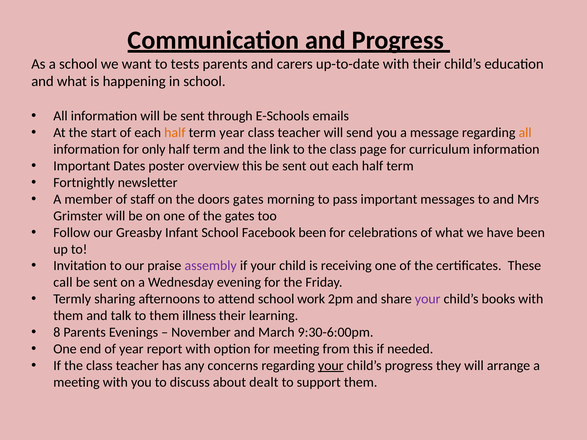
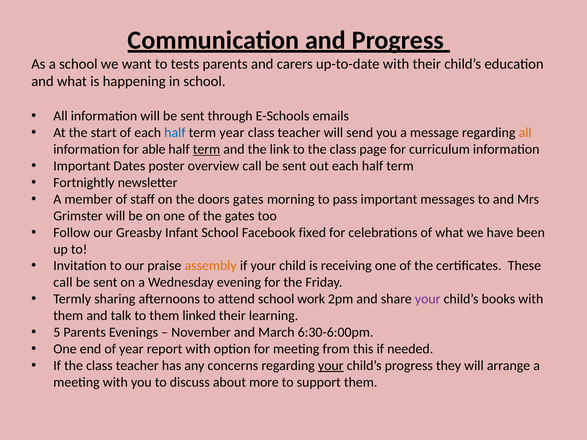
half at (175, 133) colour: orange -> blue
only: only -> able
term at (207, 149) underline: none -> present
overview this: this -> call
Facebook been: been -> fixed
assembly colour: purple -> orange
illness: illness -> linked
8: 8 -> 5
9:30-6:00pm: 9:30-6:00pm -> 6:30-6:00pm
dealt: dealt -> more
